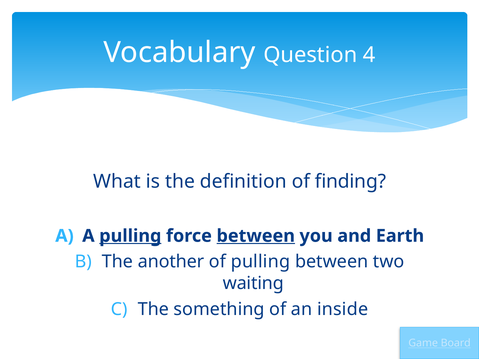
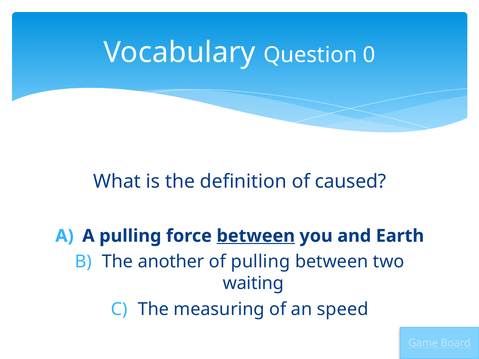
4: 4 -> 0
finding: finding -> caused
pulling at (130, 236) underline: present -> none
something: something -> measuring
inside: inside -> speed
